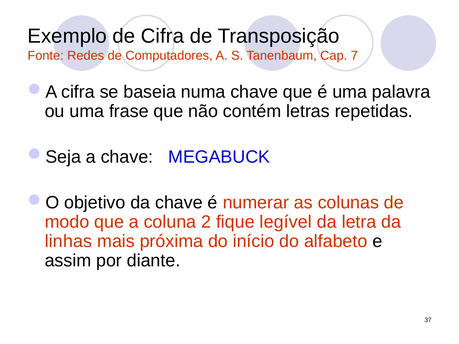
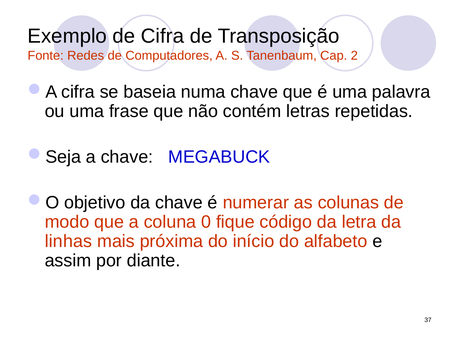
7: 7 -> 2
2: 2 -> 0
legível: legível -> código
